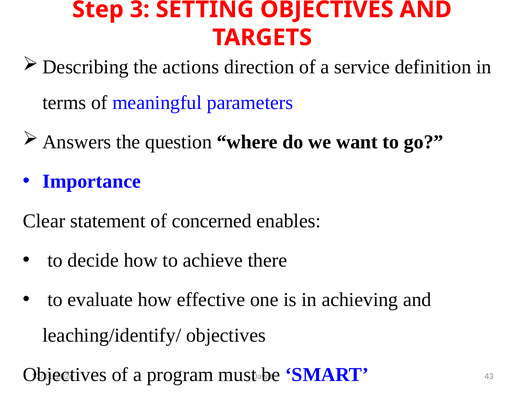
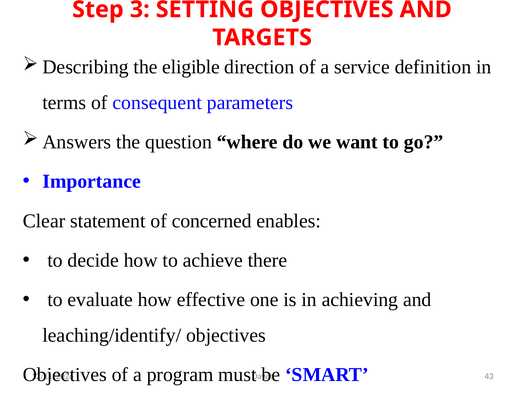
actions: actions -> eligible
meaningful: meaningful -> consequent
